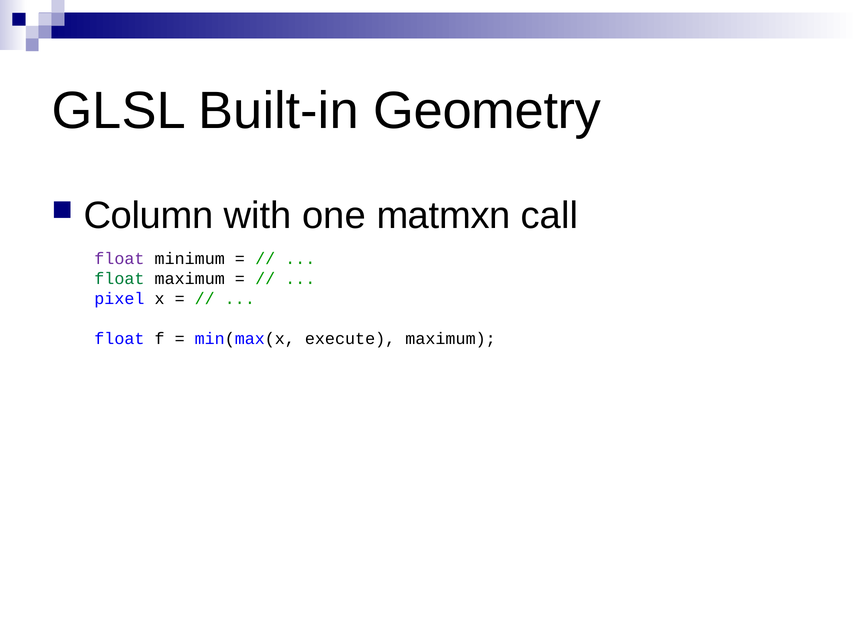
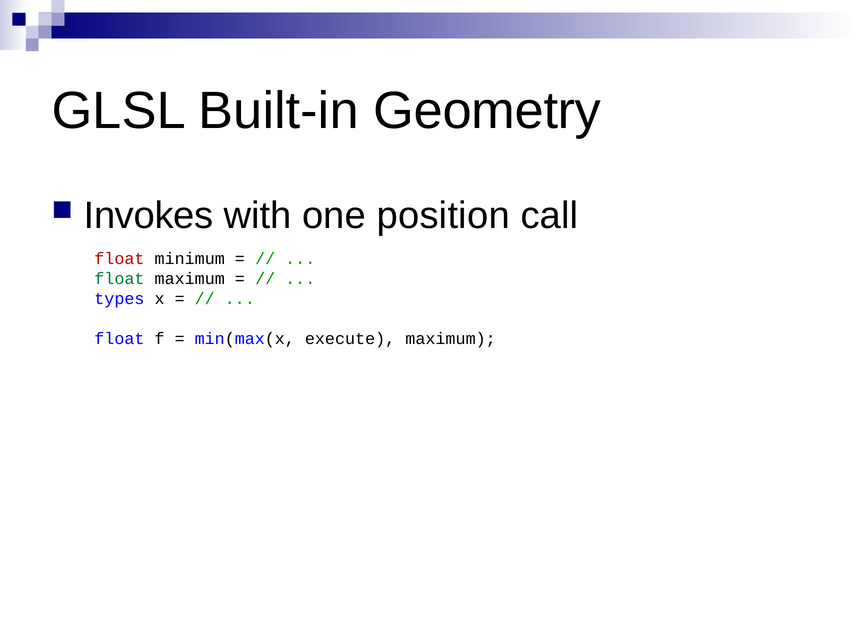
Column: Column -> Invokes
matmxn: matmxn -> position
float at (119, 259) colour: purple -> red
pixel: pixel -> types
